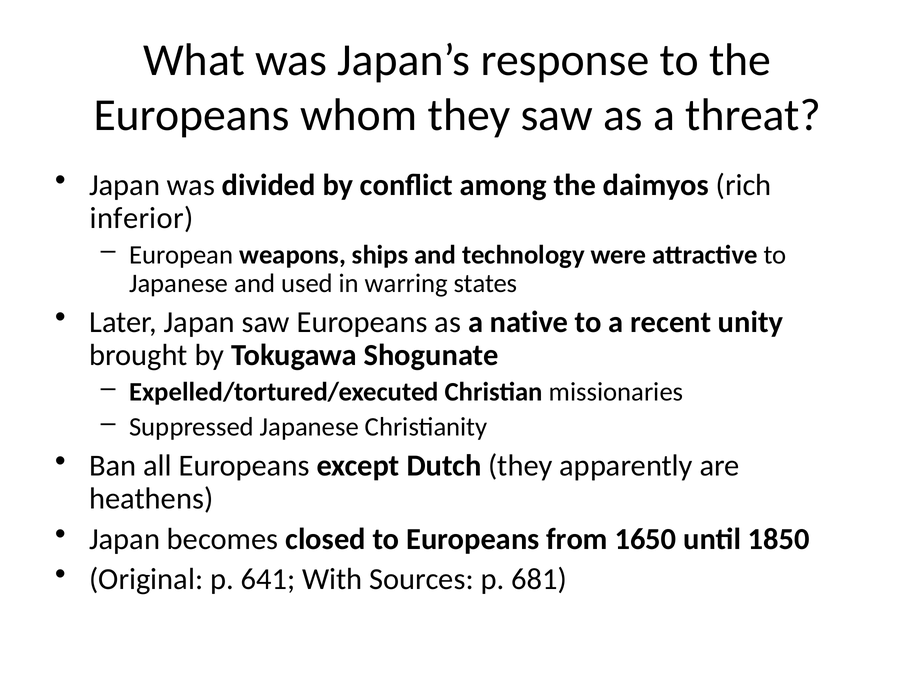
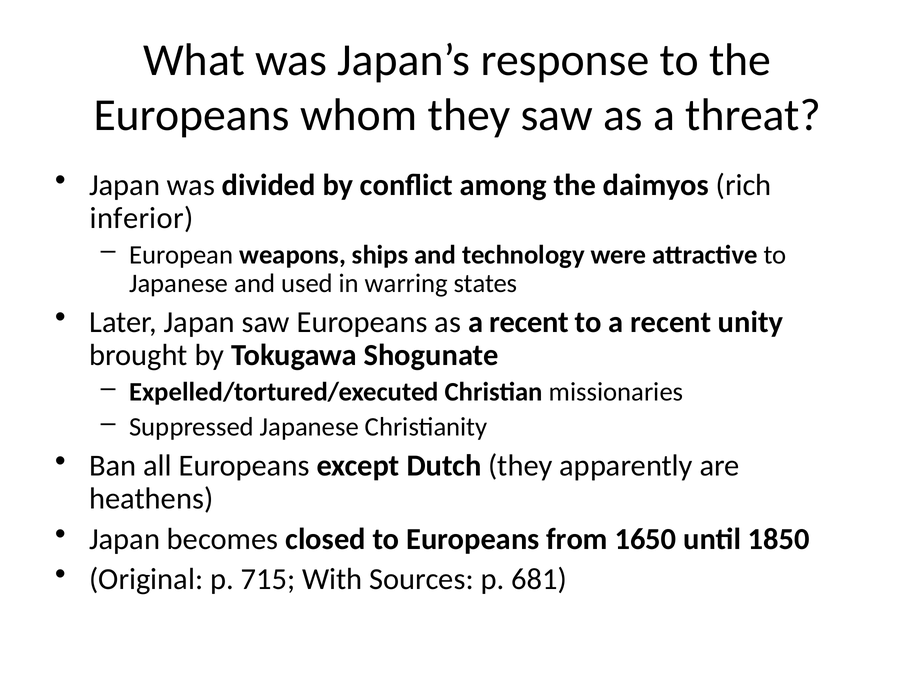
as a native: native -> recent
641: 641 -> 715
